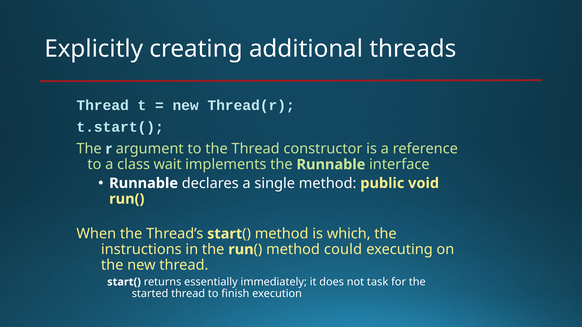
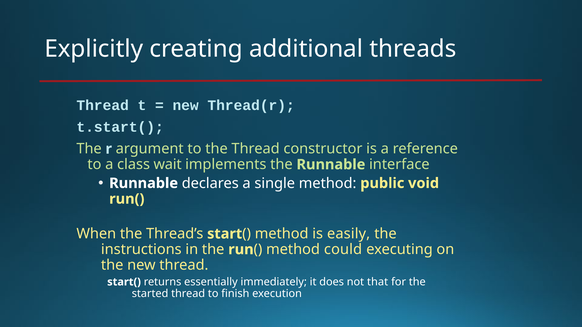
which: which -> easily
task: task -> that
